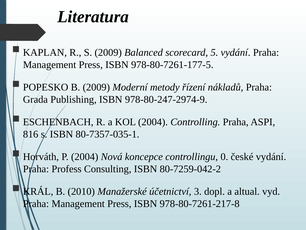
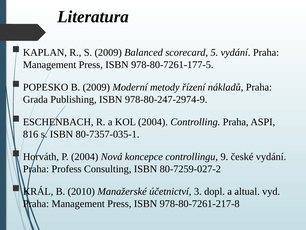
0: 0 -> 9
80-7259-042-2: 80-7259-042-2 -> 80-7259-027-2
